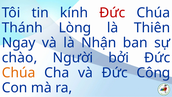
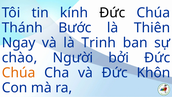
Đức at (112, 13) colour: red -> black
Lòng: Lòng -> Bước
Nhận: Nhận -> Trinh
Công: Công -> Khôn
